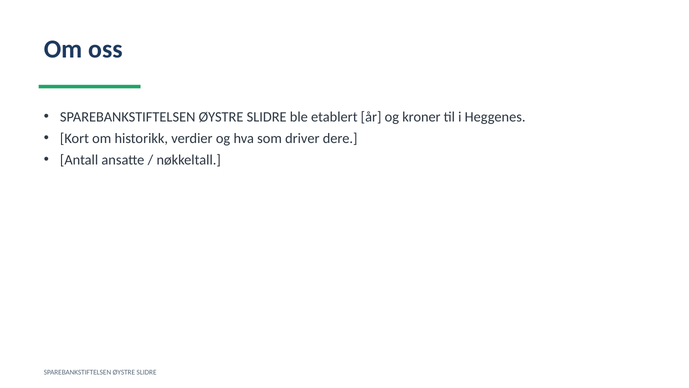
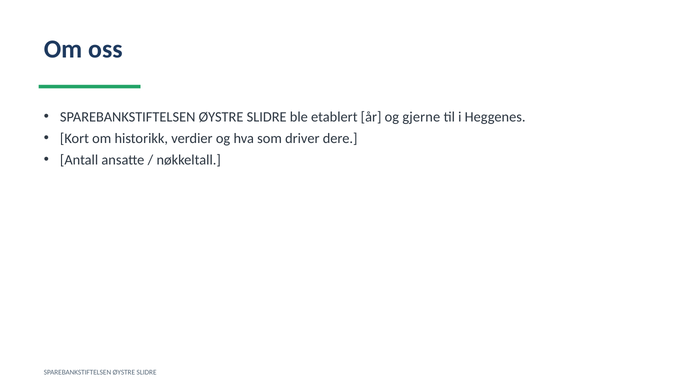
kroner: kroner -> gjerne
